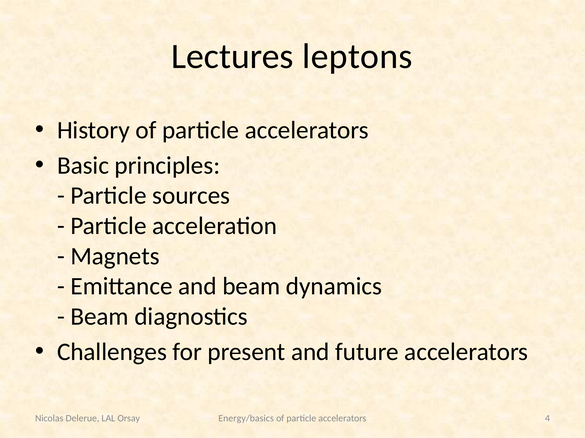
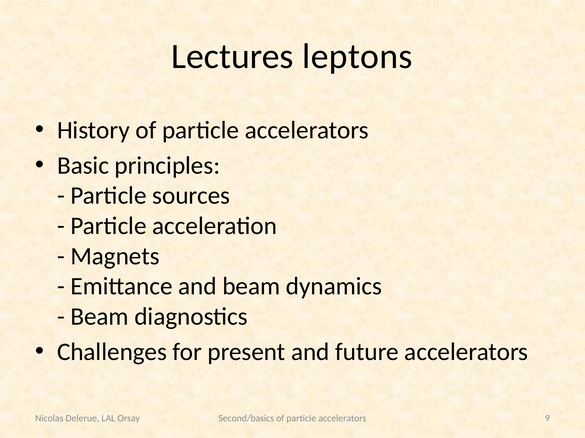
Energy/basics: Energy/basics -> Second/basics
4: 4 -> 9
